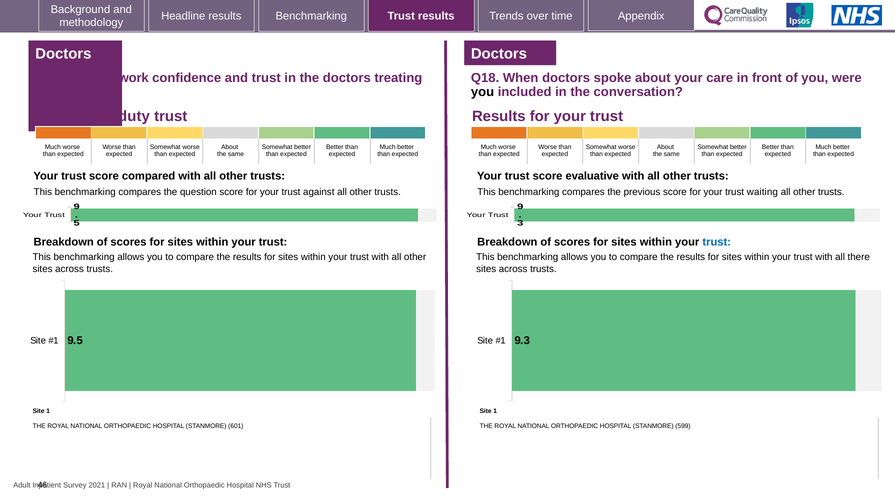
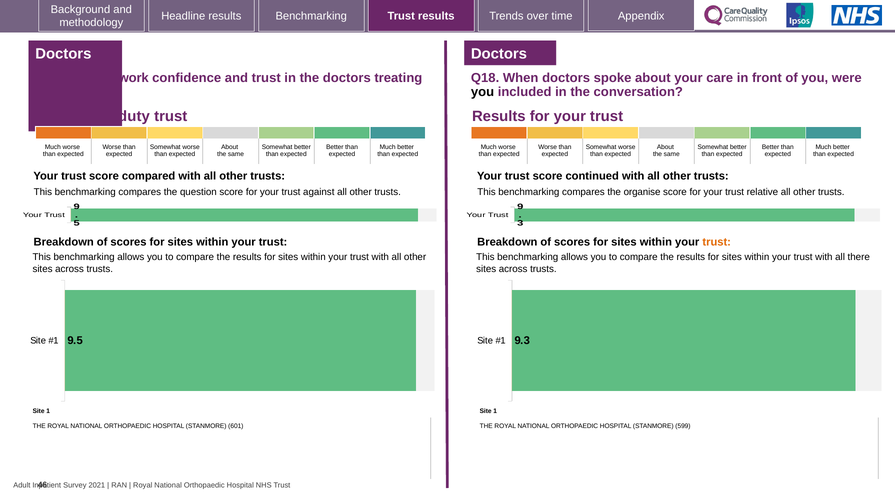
evaluative: evaluative -> continued
previous: previous -> organise
waiting: waiting -> relative
trust at (717, 242) colour: blue -> orange
